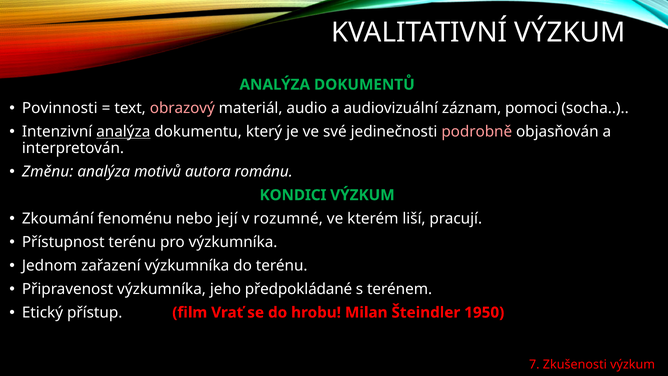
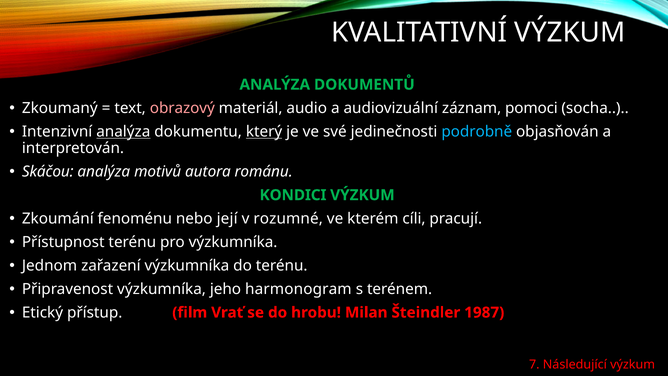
Povinnosti: Povinnosti -> Zkoumaný
který underline: none -> present
podrobně colour: pink -> light blue
Změnu: Změnu -> Skáčou
liší: liší -> cíli
předpokládané: předpokládané -> harmonogram
1950: 1950 -> 1987
Zkušenosti: Zkušenosti -> Následující
